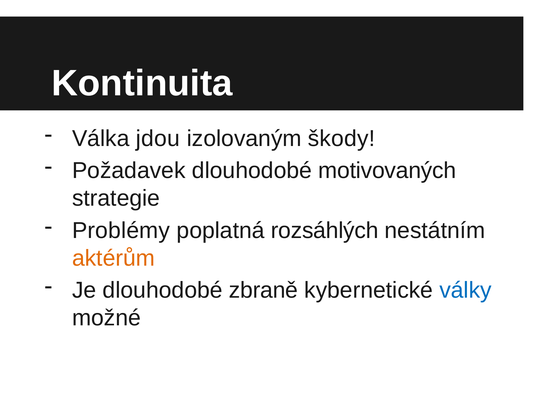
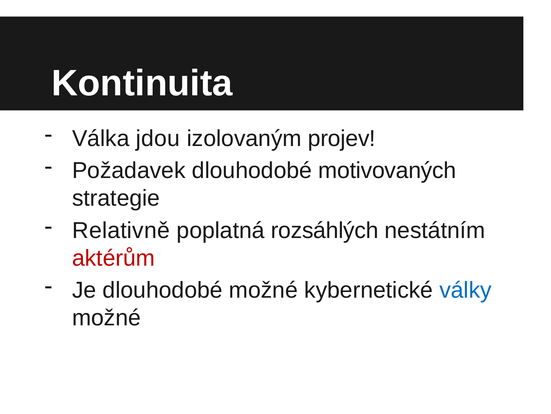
škody: škody -> projev
Problémy: Problémy -> Relativně
aktérům colour: orange -> red
dlouhodobé zbraně: zbraně -> možné
